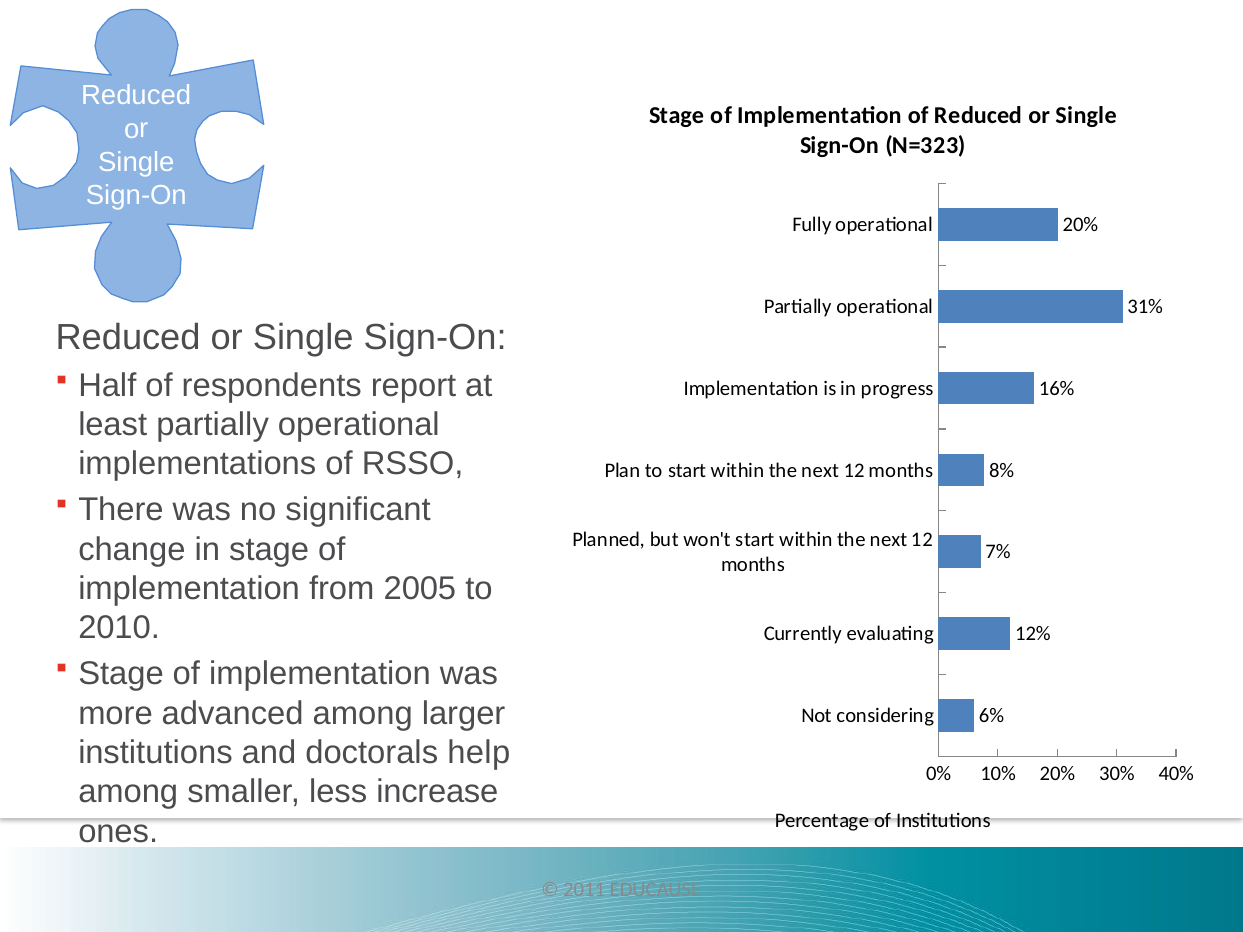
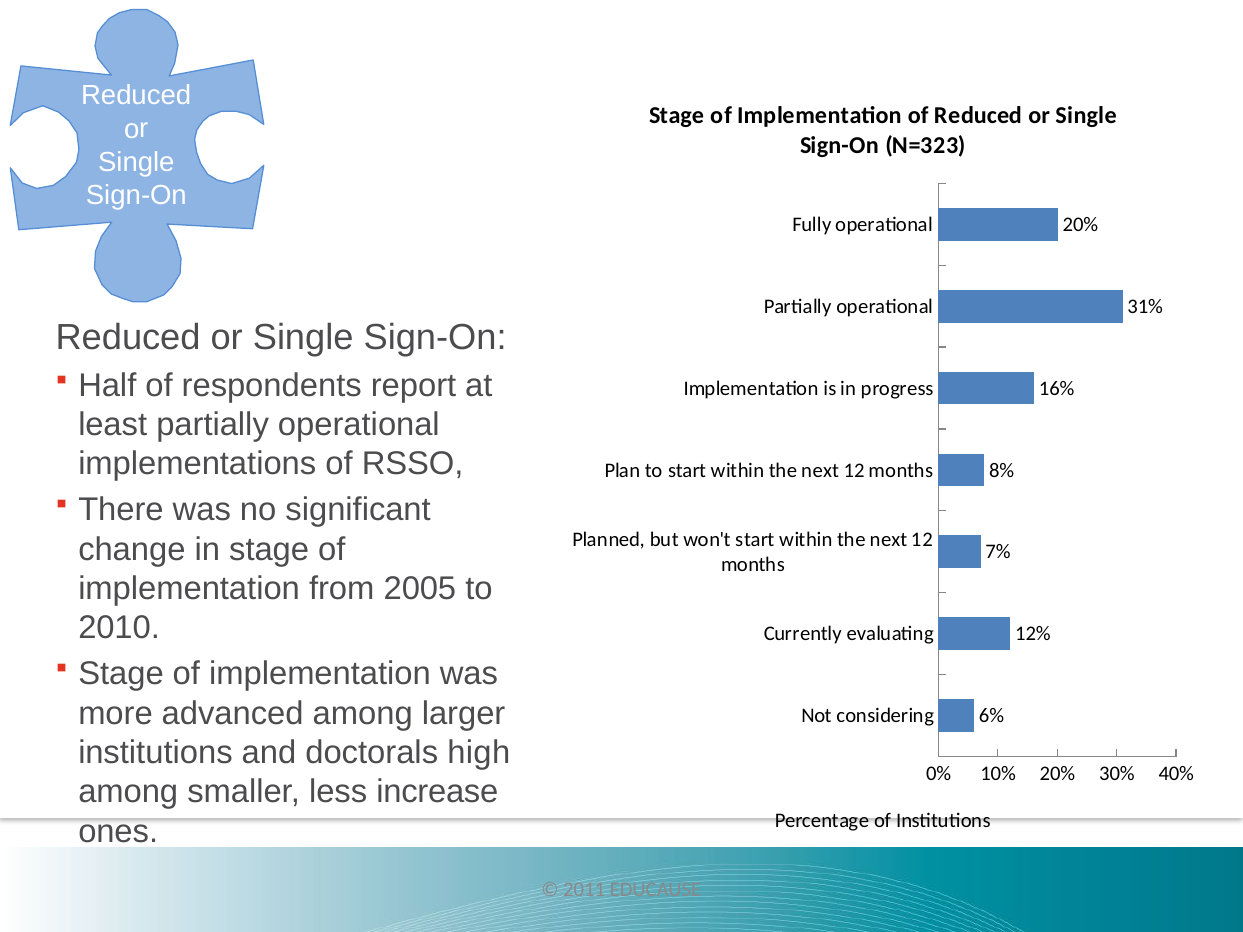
help: help -> high
